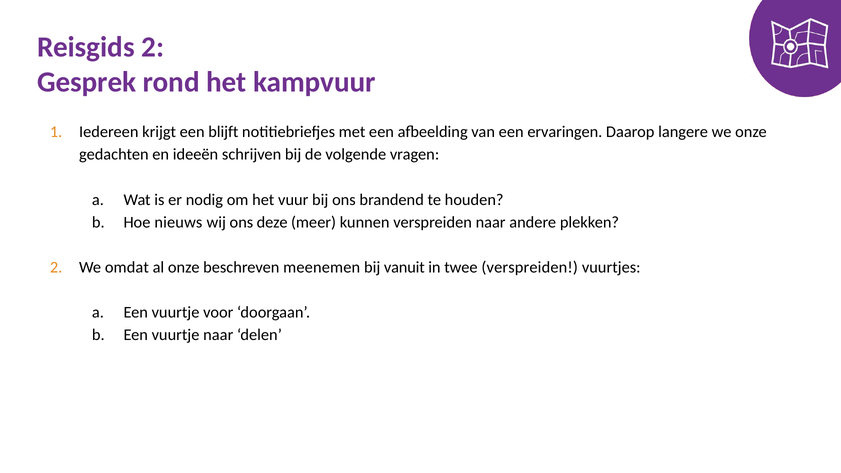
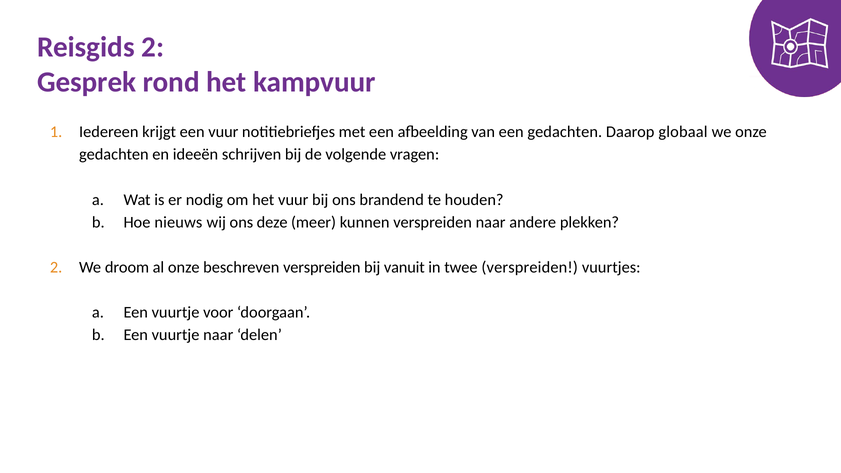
een blijft: blijft -> vuur
een ervaringen: ervaringen -> gedachten
langere: langere -> globaal
omdat: omdat -> droom
beschreven meenemen: meenemen -> verspreiden
